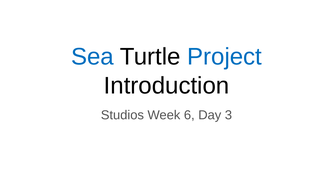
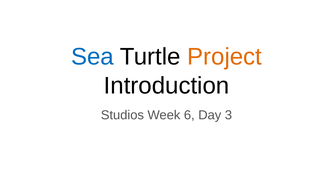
Project colour: blue -> orange
